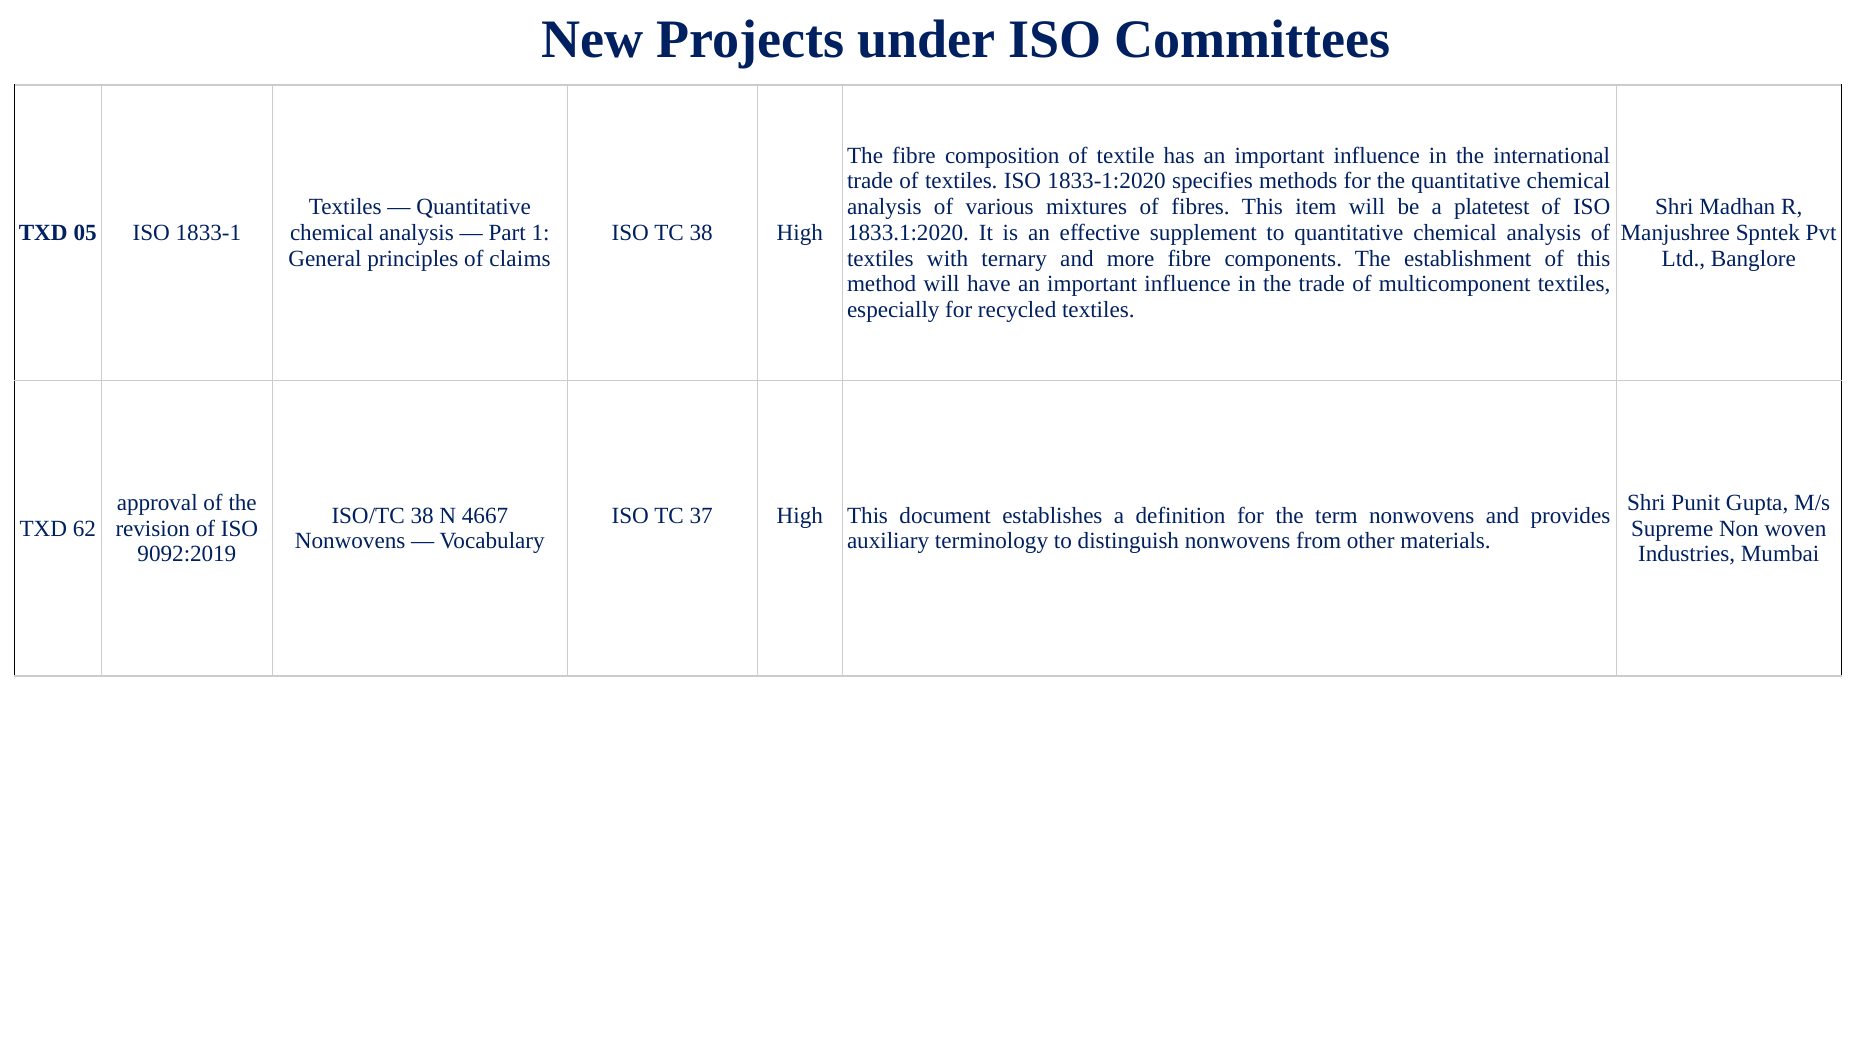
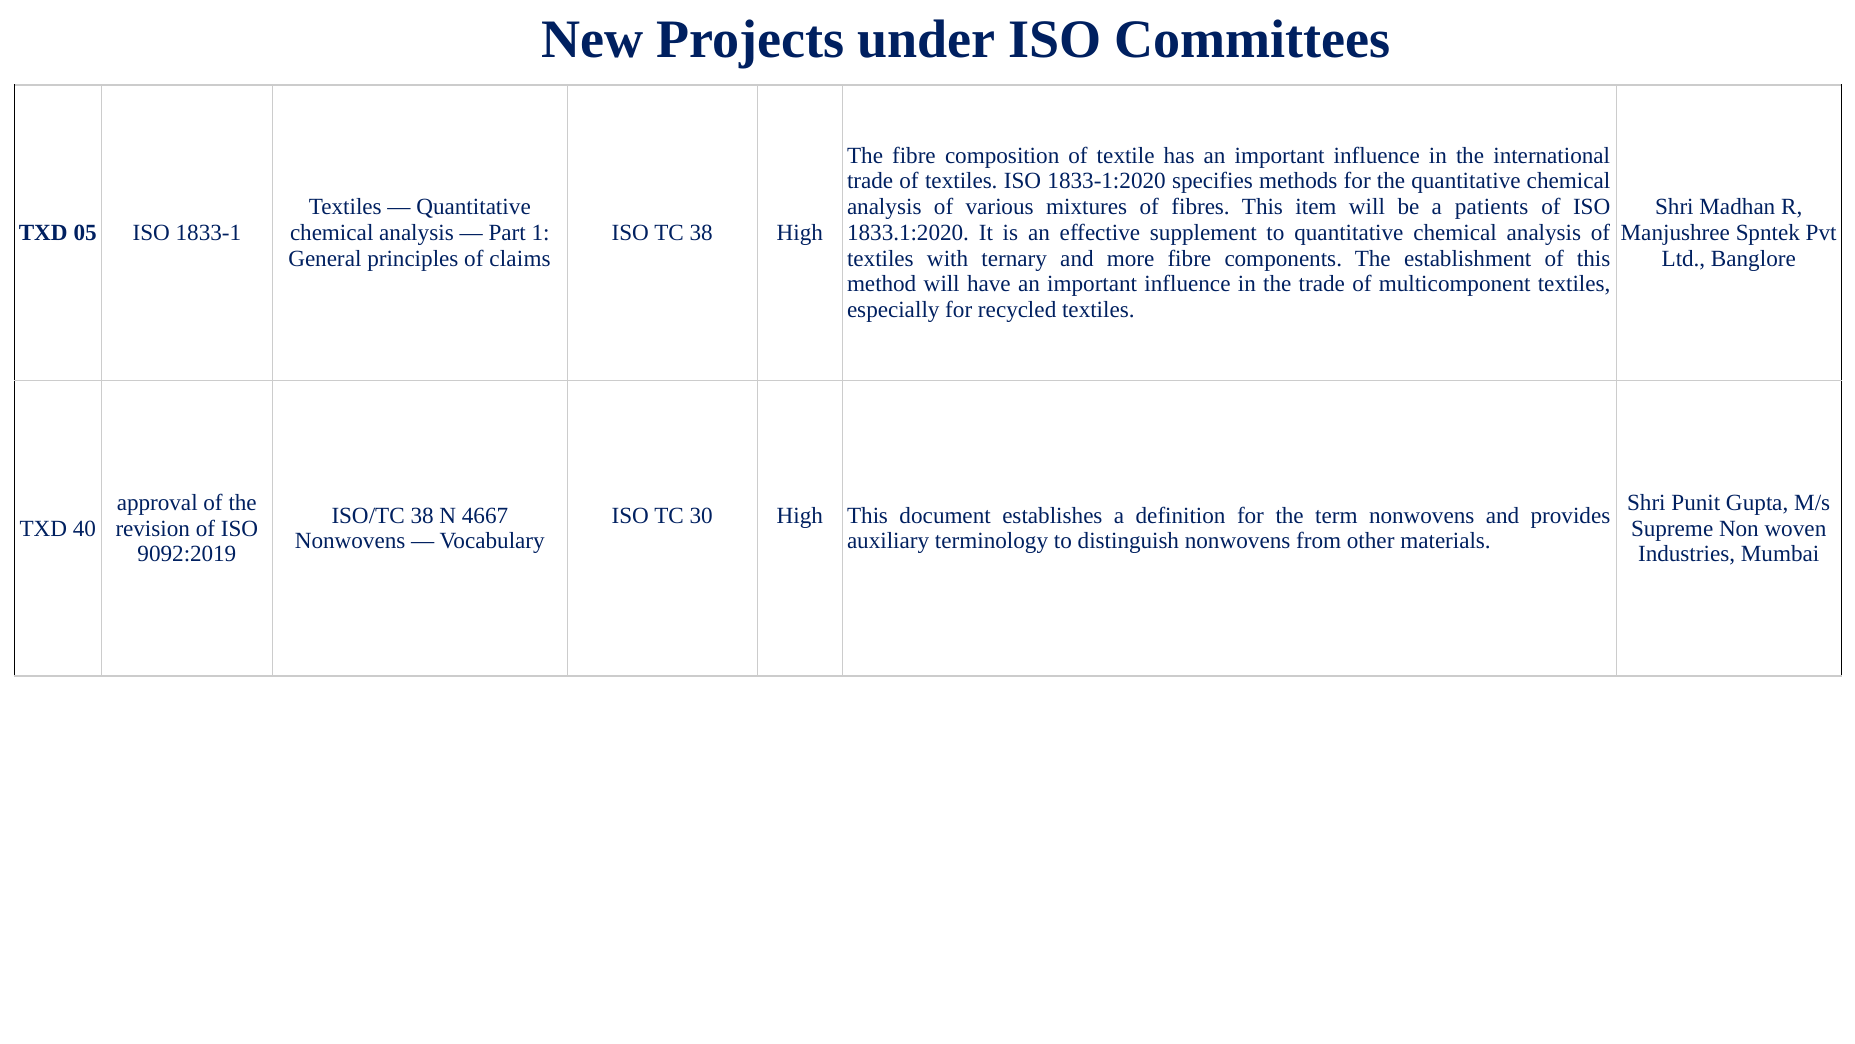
platetest: platetest -> patients
37: 37 -> 30
62: 62 -> 40
